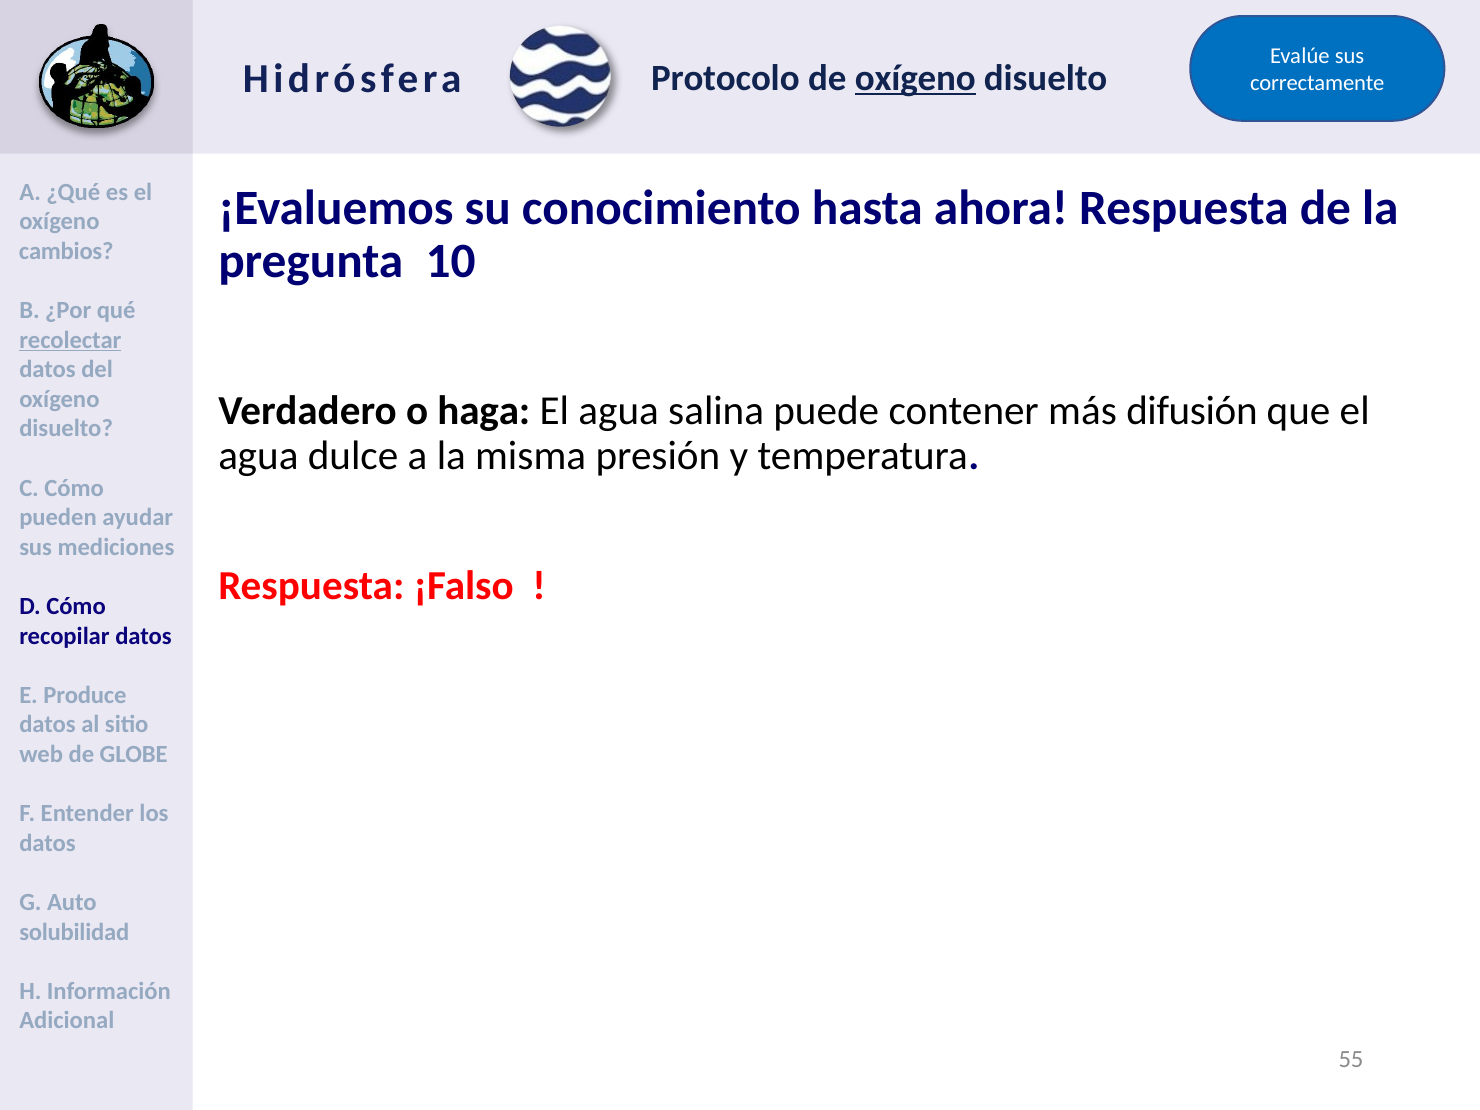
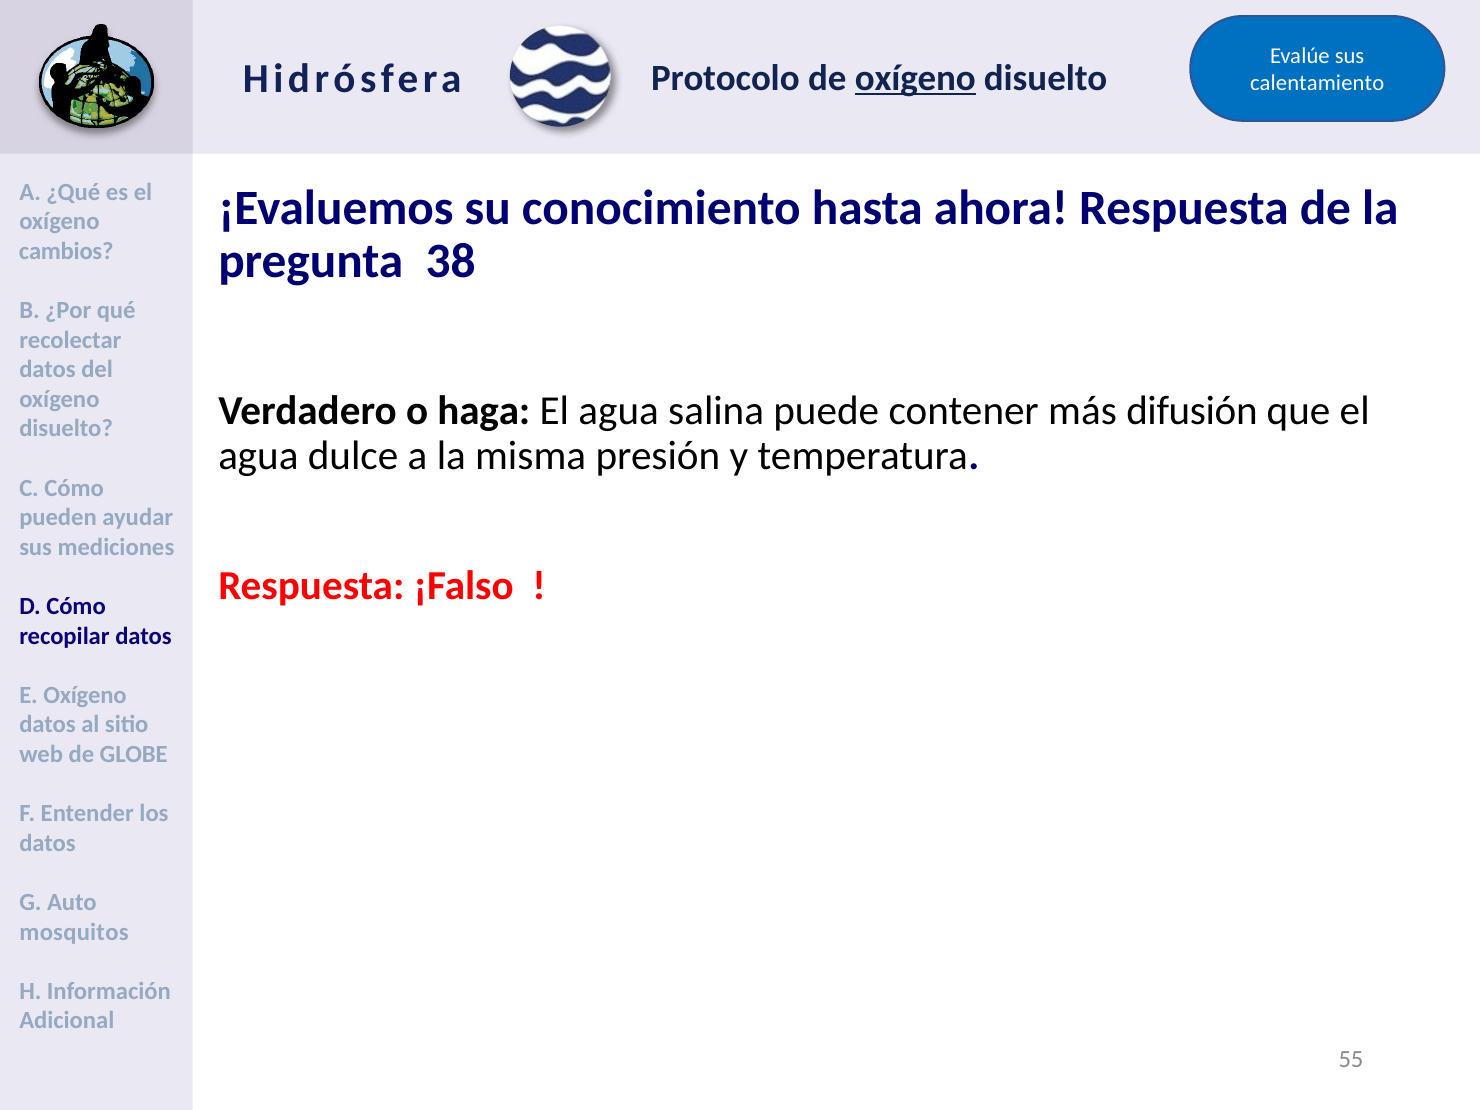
correctamente: correctamente -> calentamiento
10: 10 -> 38
recolectar underline: present -> none
E Produce: Produce -> Oxígeno
solubilidad: solubilidad -> mosquitos
